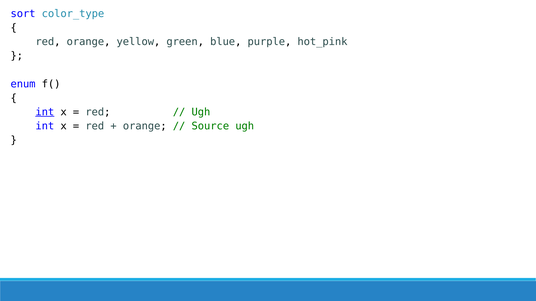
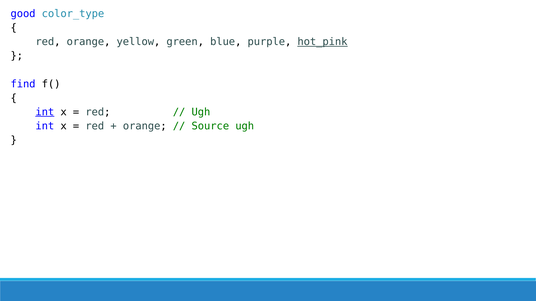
sort: sort -> good
hot_pink underline: none -> present
enum: enum -> find
